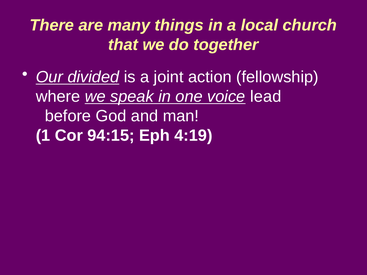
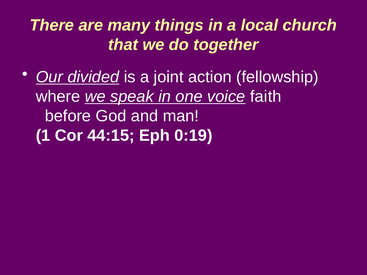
lead: lead -> faith
94:15: 94:15 -> 44:15
4:19: 4:19 -> 0:19
